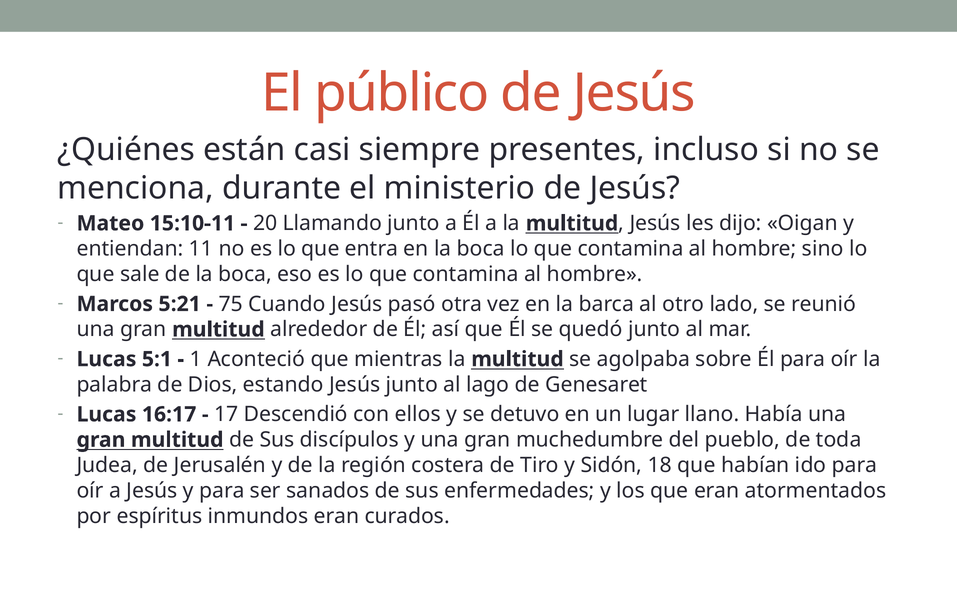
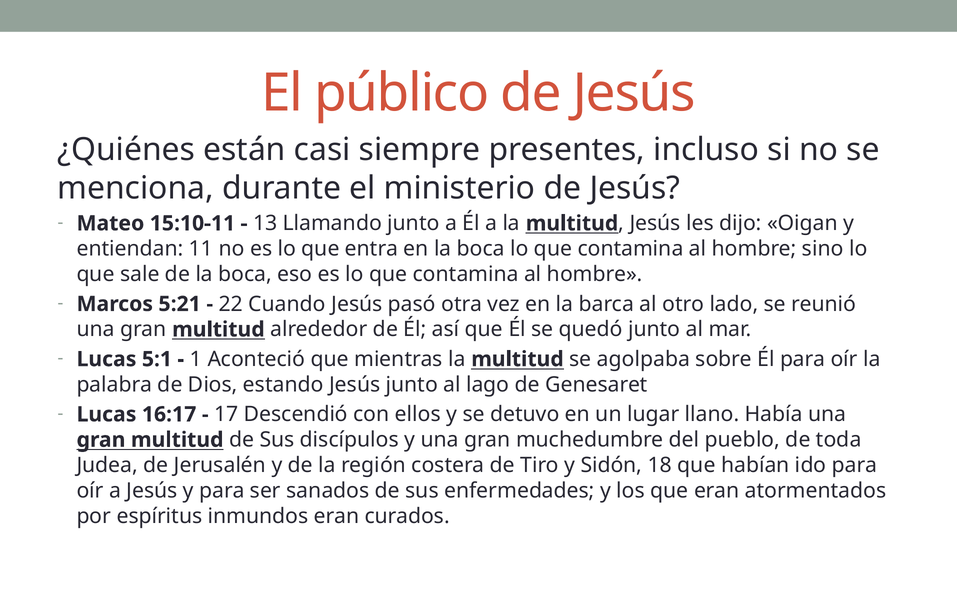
20: 20 -> 13
75: 75 -> 22
